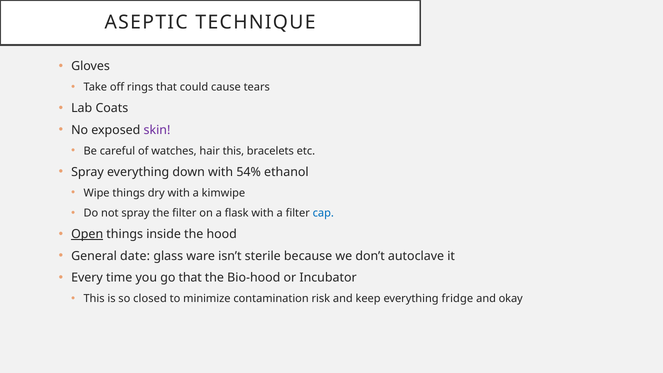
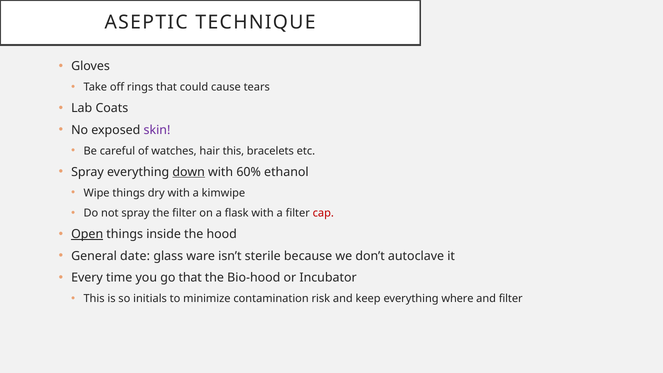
down underline: none -> present
54%: 54% -> 60%
cap colour: blue -> red
closed: closed -> initials
fridge: fridge -> where
and okay: okay -> filter
